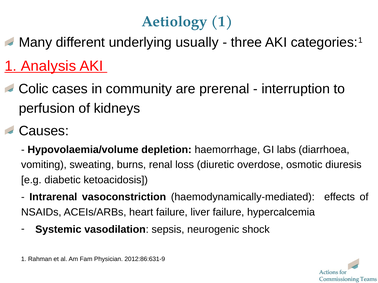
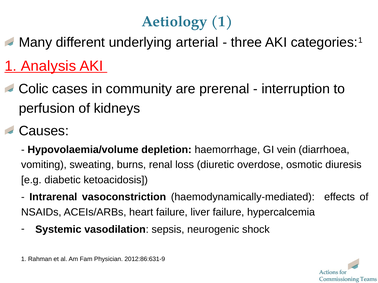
usually: usually -> arterial
labs: labs -> vein
